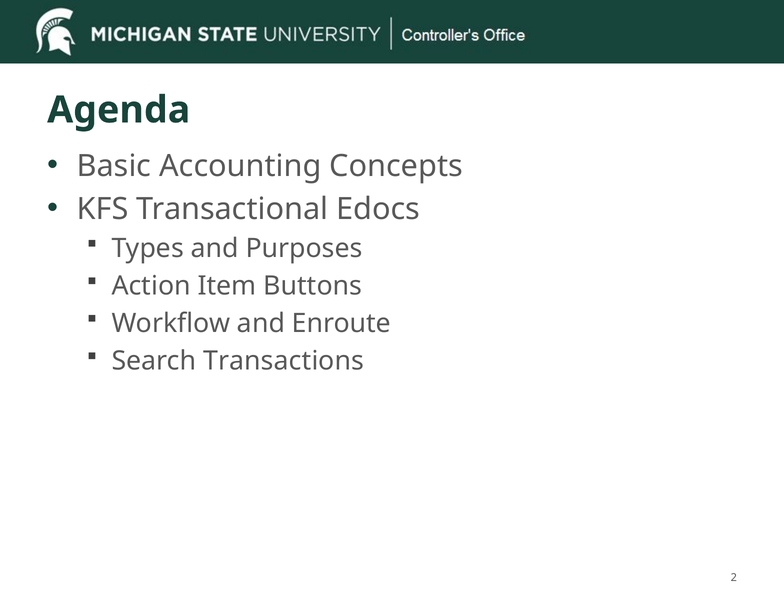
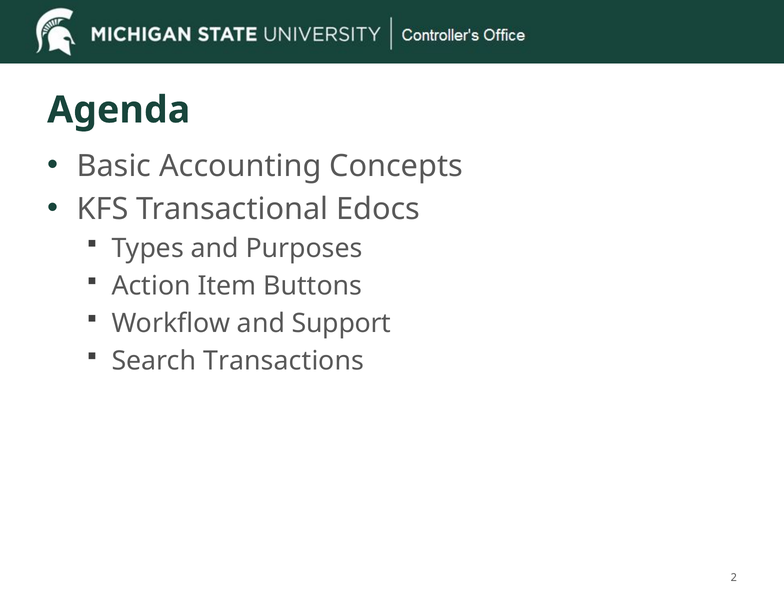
Enroute: Enroute -> Support
